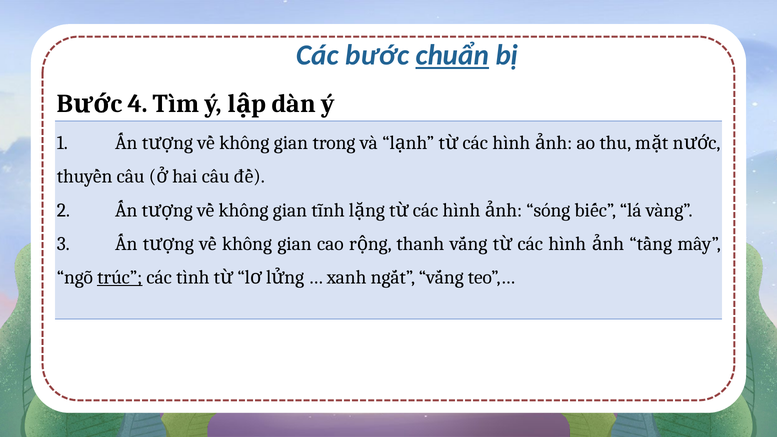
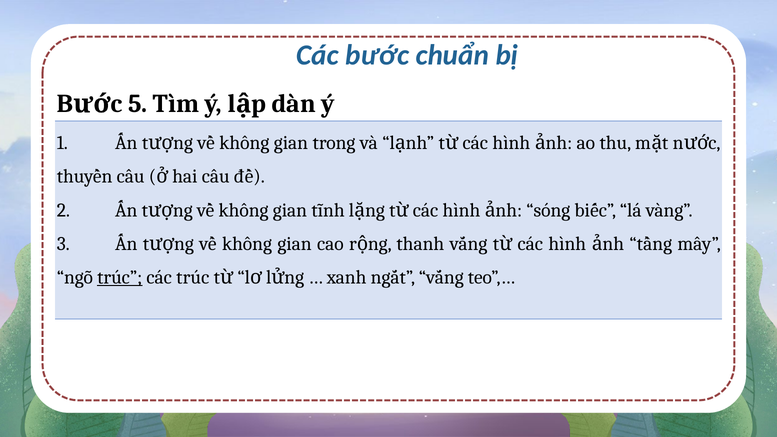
chuẩn underline: present -> none
4: 4 -> 5
các tình: tình -> trúc
